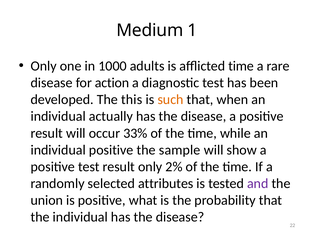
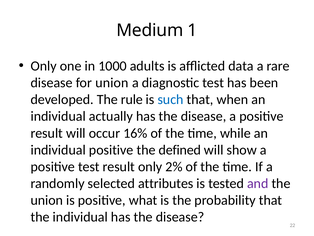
afflicted time: time -> data
for action: action -> union
this: this -> rule
such colour: orange -> blue
33%: 33% -> 16%
sample: sample -> defined
